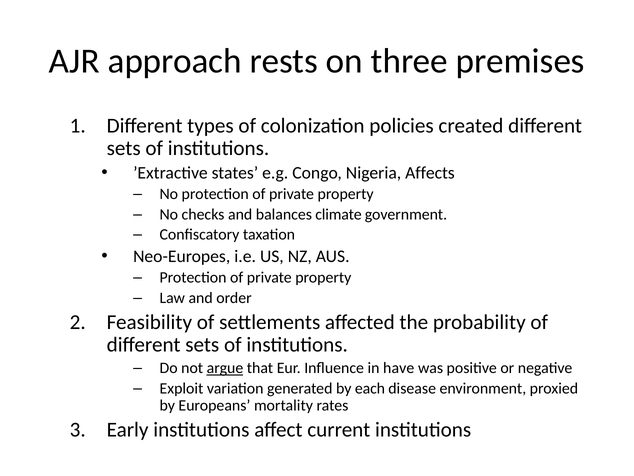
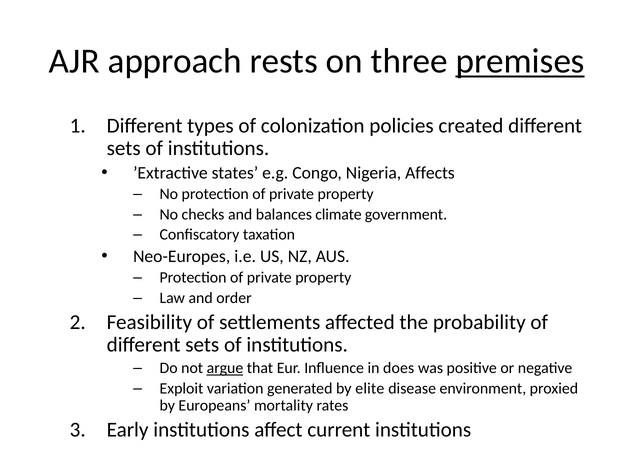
premises underline: none -> present
have: have -> does
each: each -> elite
